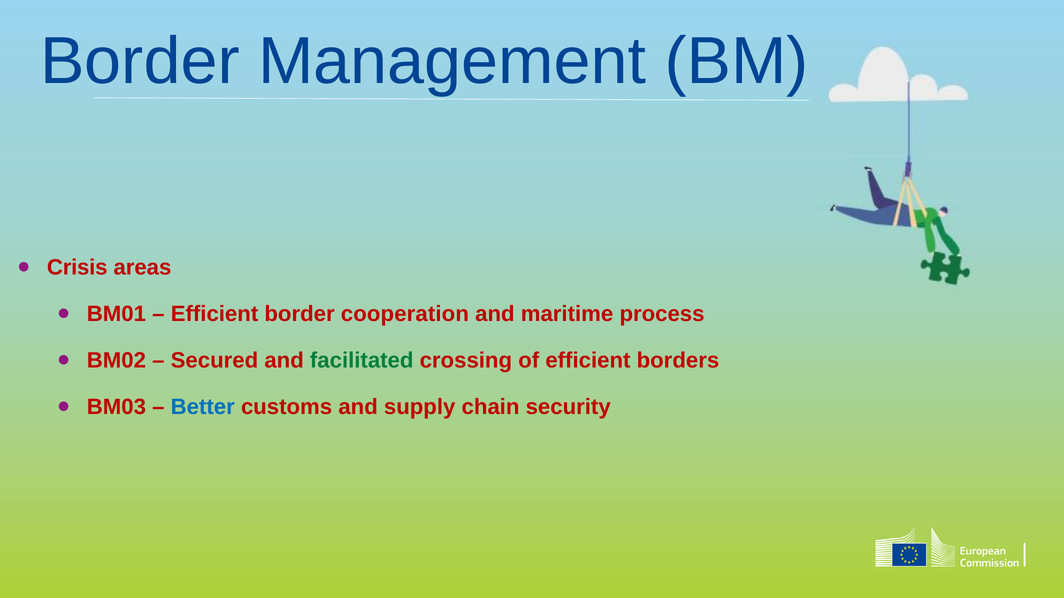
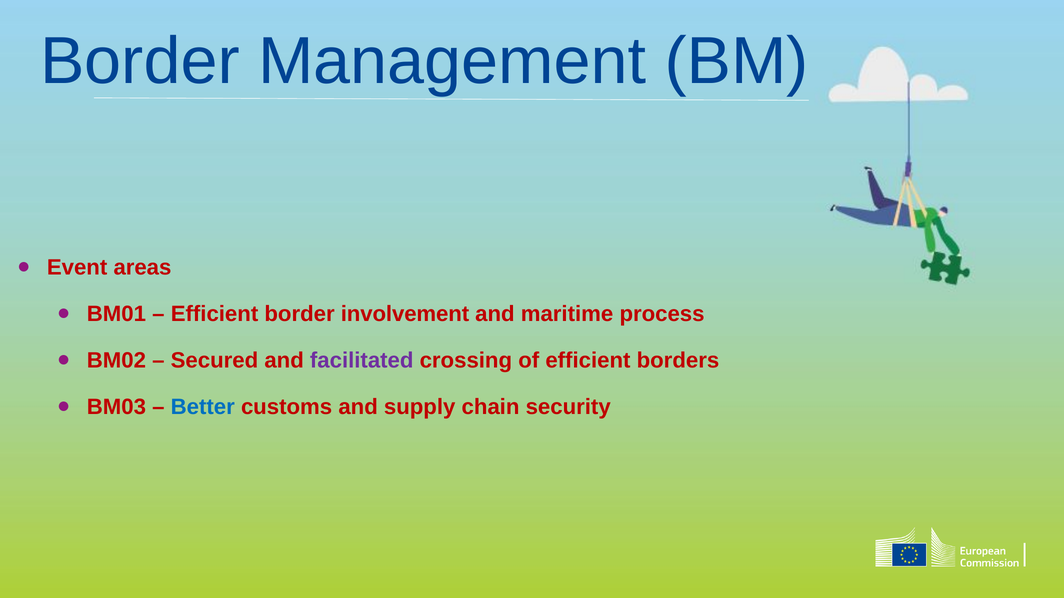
Crisis: Crisis -> Event
cooperation: cooperation -> involvement
facilitated colour: green -> purple
